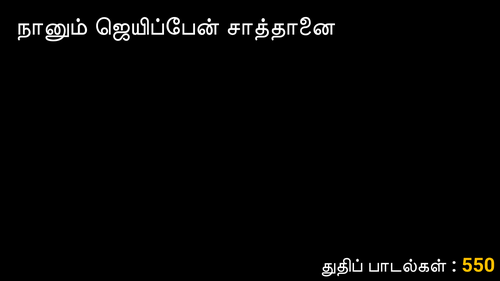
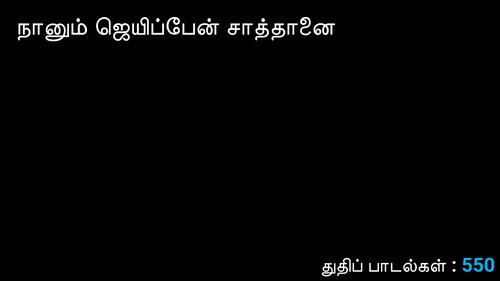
550 colour: yellow -> light blue
